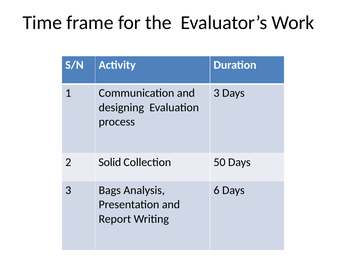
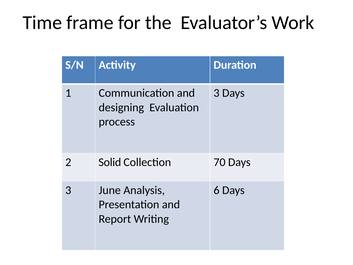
50: 50 -> 70
Bags: Bags -> June
